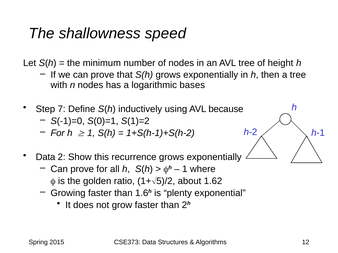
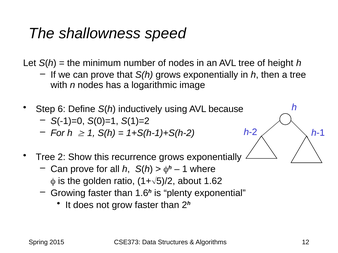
bases: bases -> image
7: 7 -> 6
Data at (45, 157): Data -> Tree
